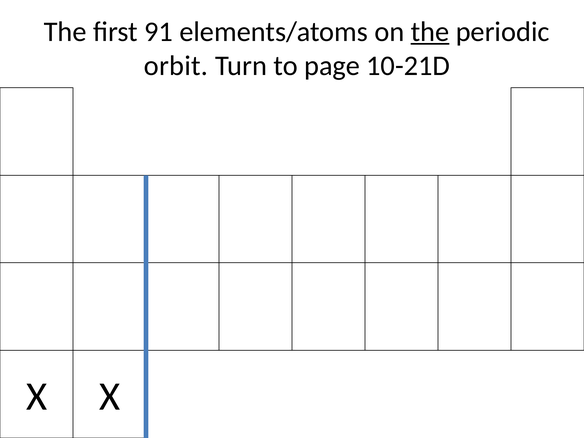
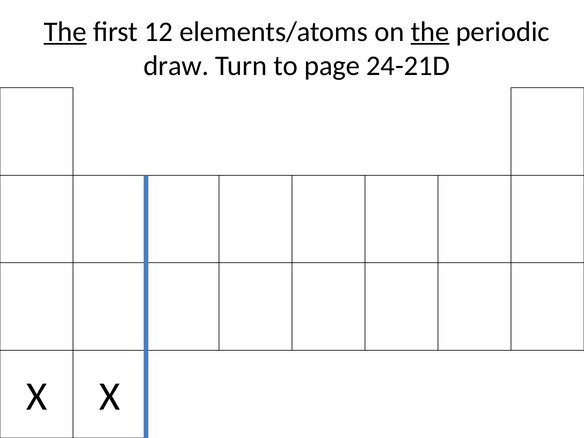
The at (65, 32) underline: none -> present
91: 91 -> 12
orbit: orbit -> draw
10-21D: 10-21D -> 24-21D
